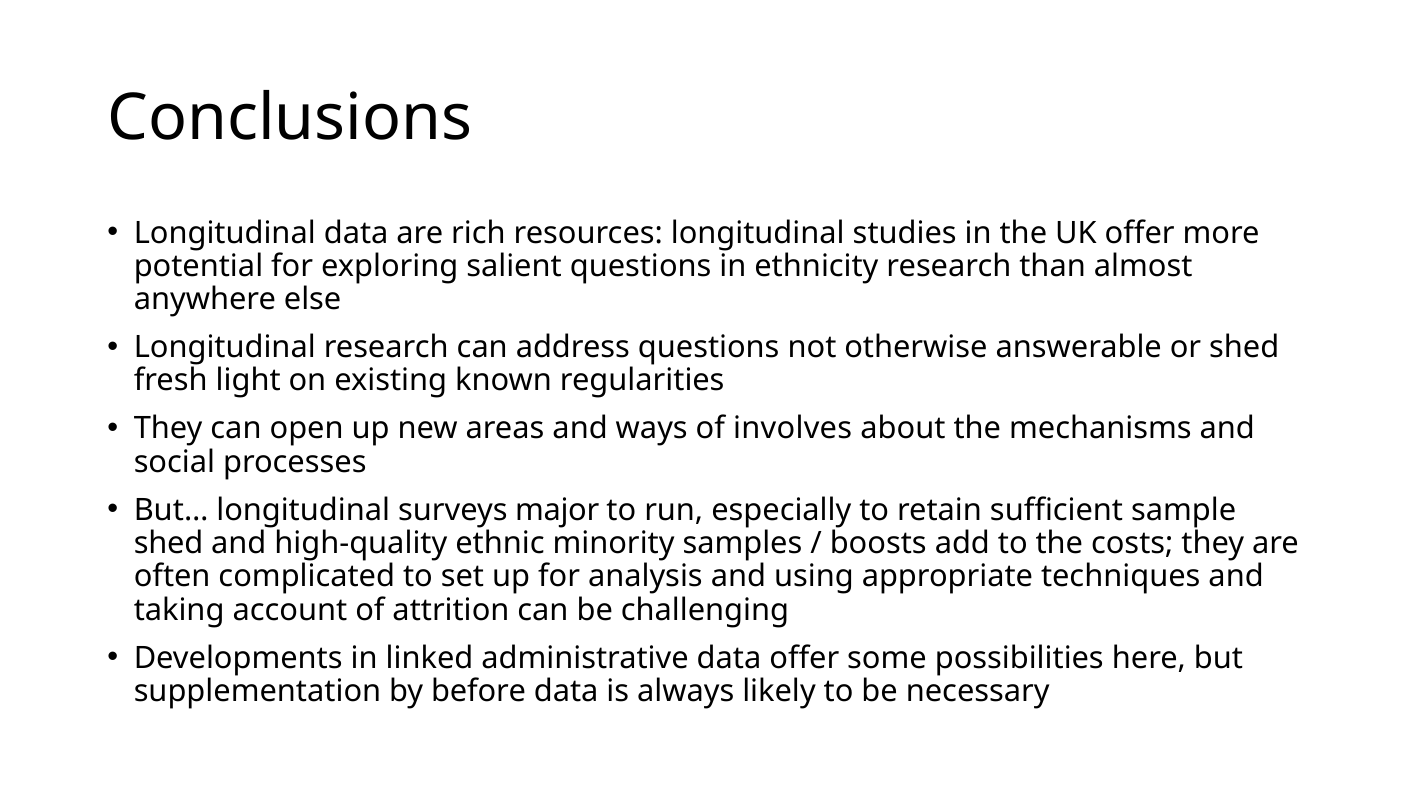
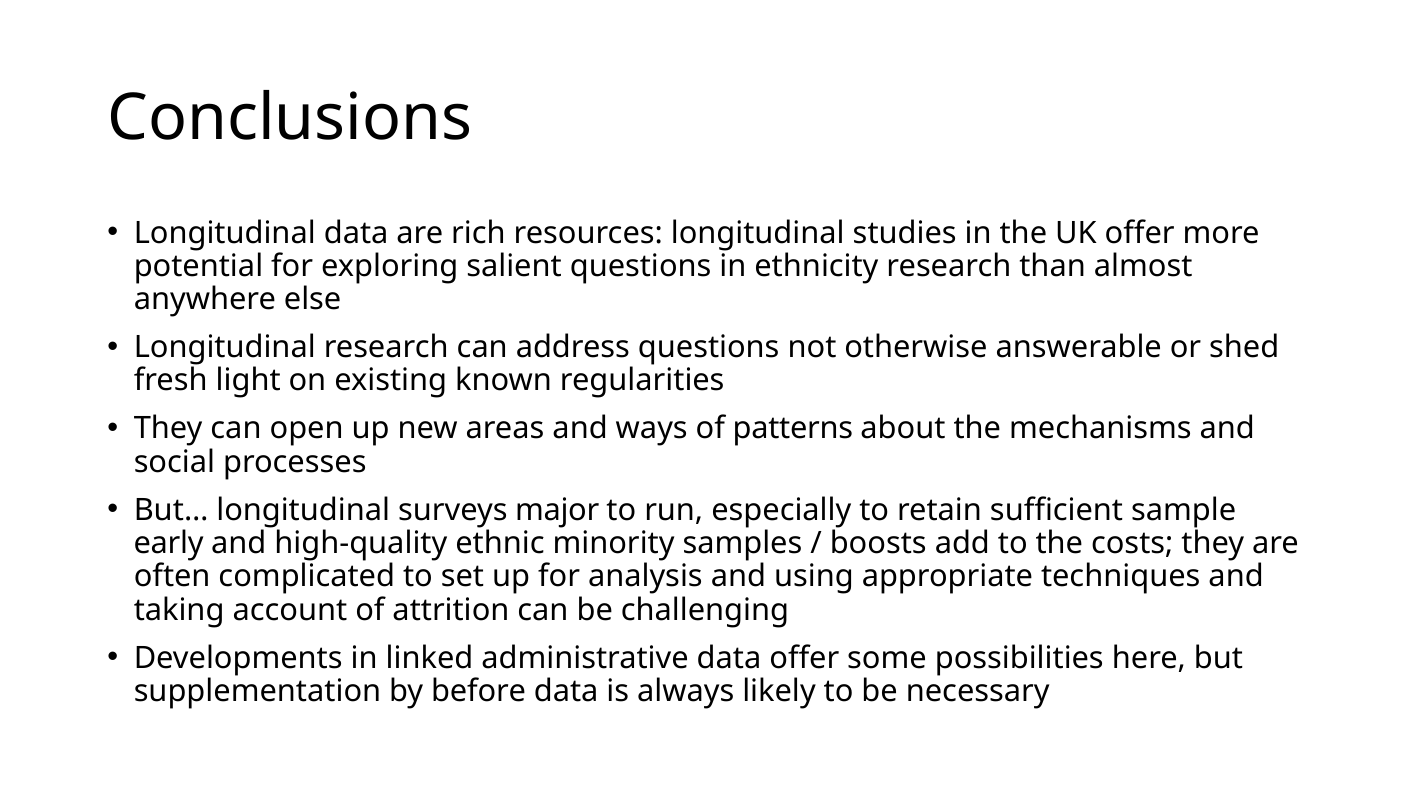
involves: involves -> patterns
shed at (169, 543): shed -> early
